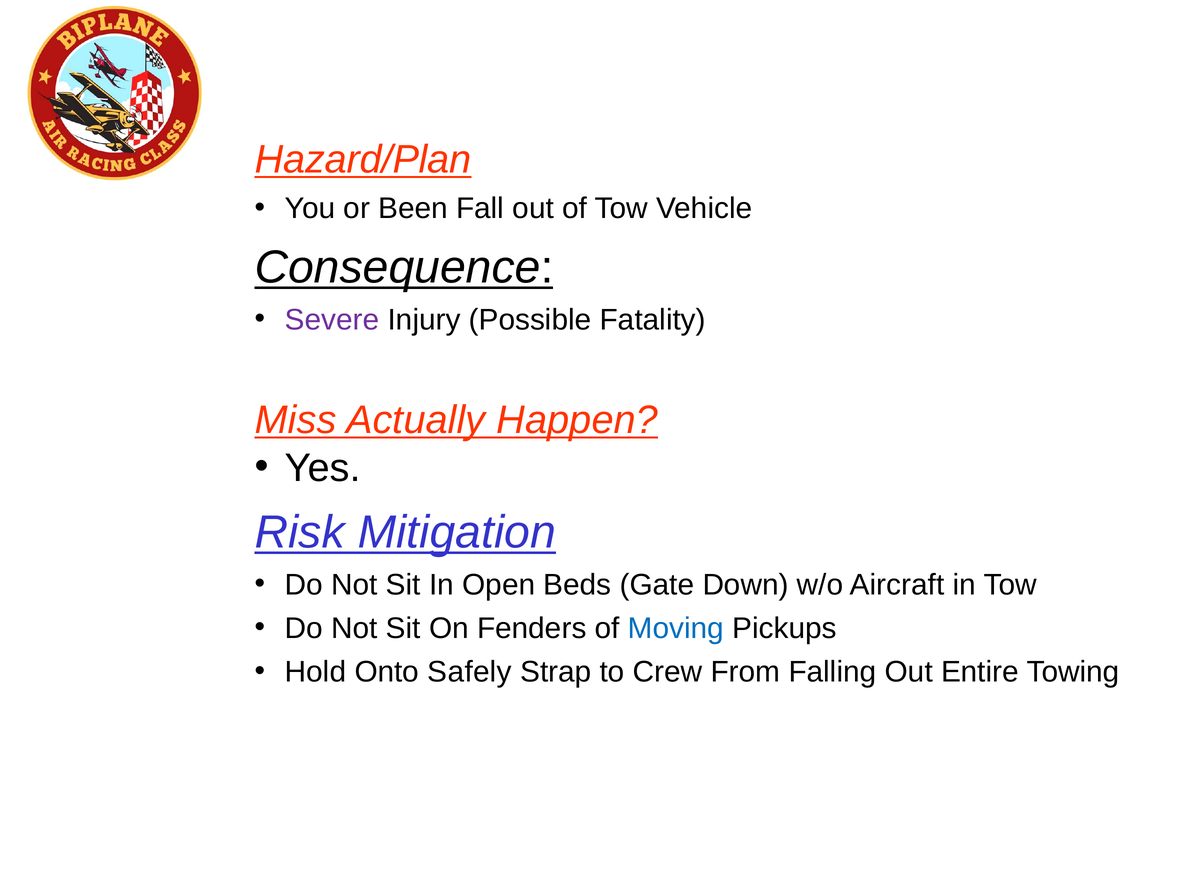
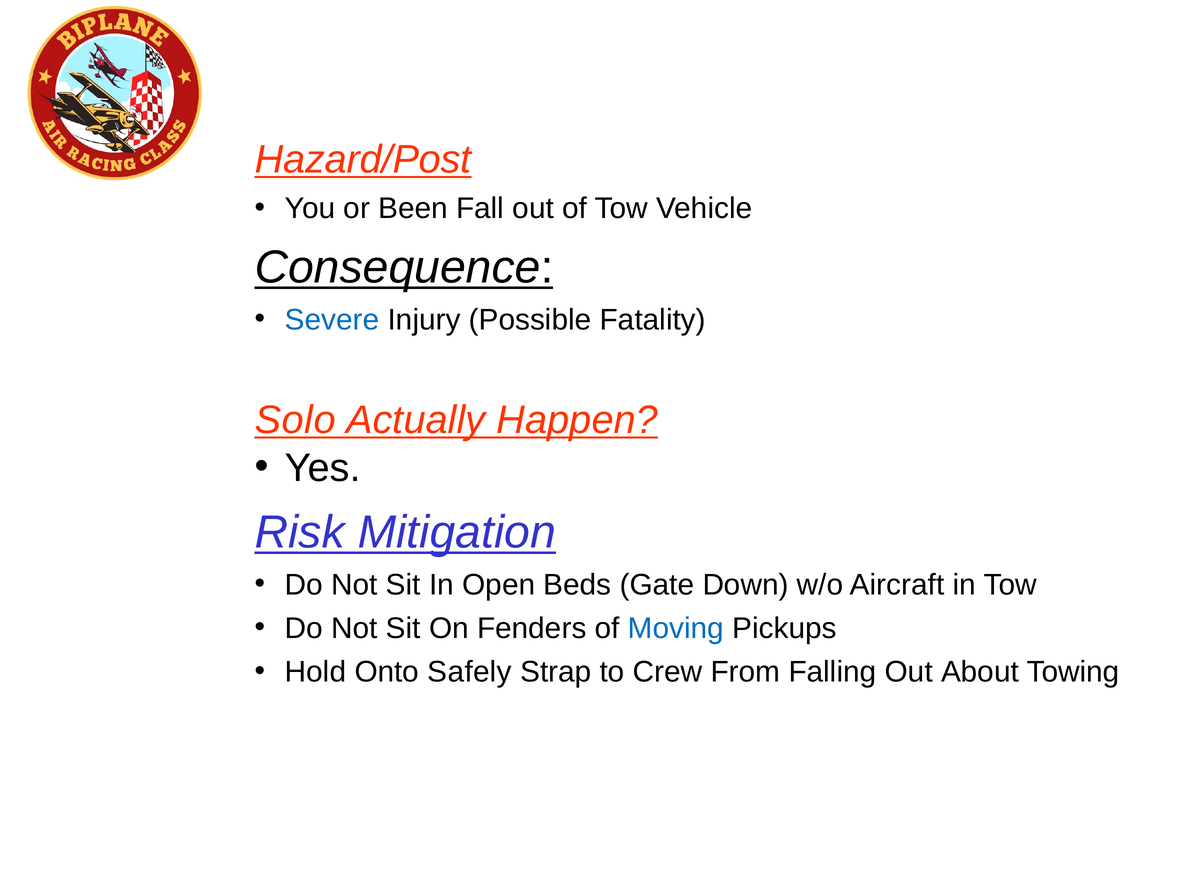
Hazard/Plan: Hazard/Plan -> Hazard/Post
Severe colour: purple -> blue
Miss: Miss -> Solo
Entire: Entire -> About
